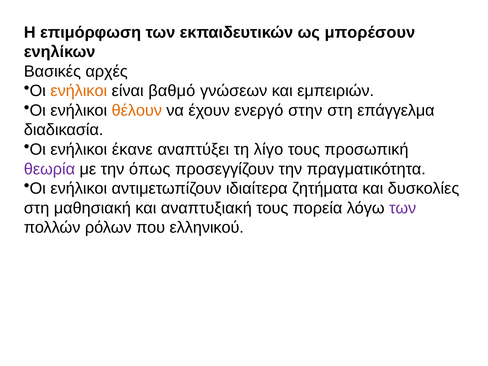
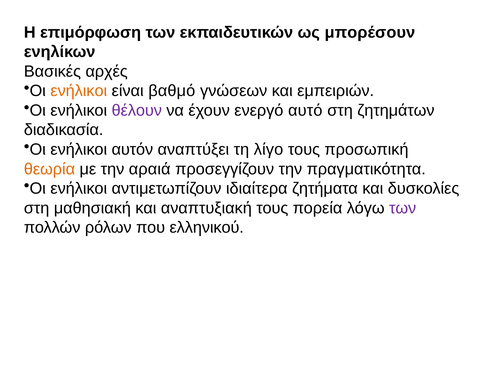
θέλουν colour: orange -> purple
στην: στην -> αυτό
επάγγελμα: επάγγελμα -> ζητημάτων
έκανε: έκανε -> αυτόν
θεωρία colour: purple -> orange
όπως: όπως -> αραιά
